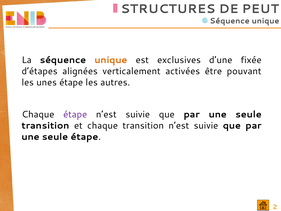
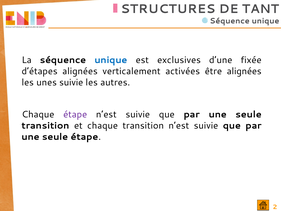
PEUT: PEUT -> TANT
unique at (111, 60) colour: orange -> blue
être pouvant: pouvant -> alignées
unes étape: étape -> suivie
